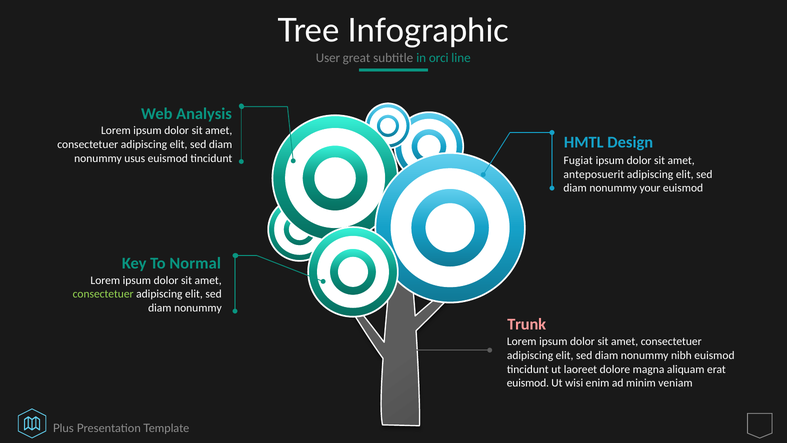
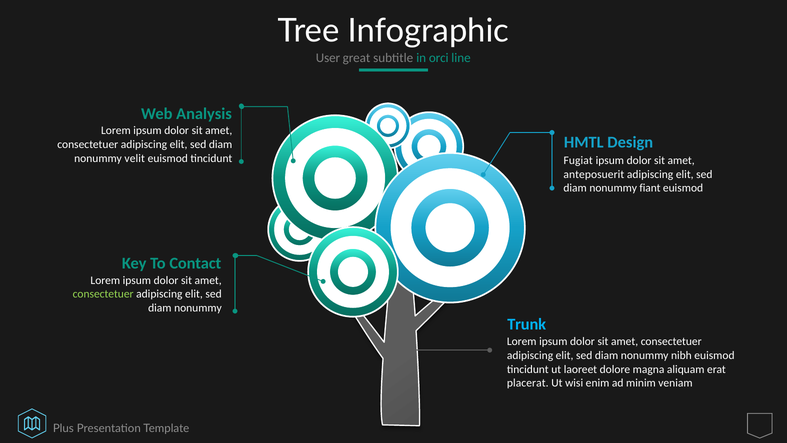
usus: usus -> velit
your: your -> fiant
Normal: Normal -> Contact
Trunk colour: pink -> light blue
euismod at (528, 383): euismod -> placerat
